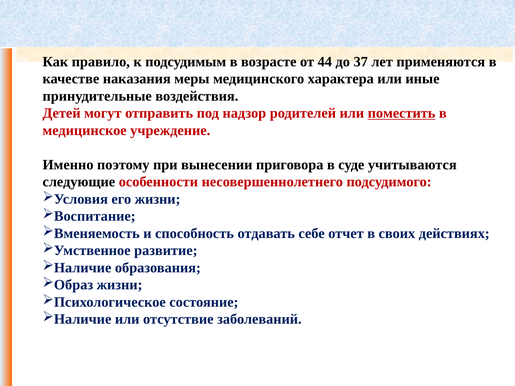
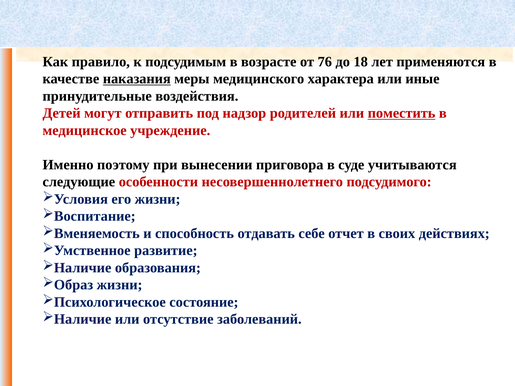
44: 44 -> 76
37: 37 -> 18
наказания underline: none -> present
